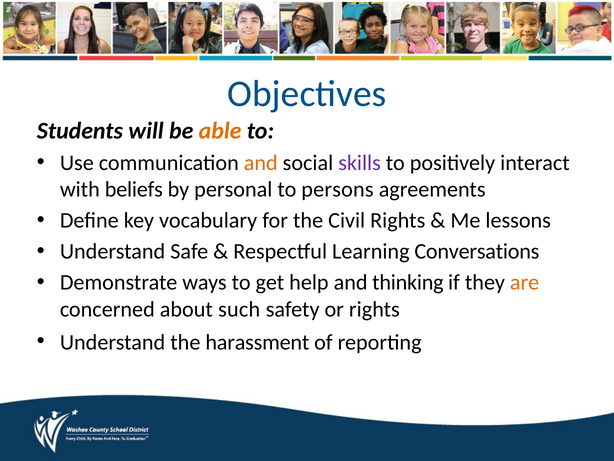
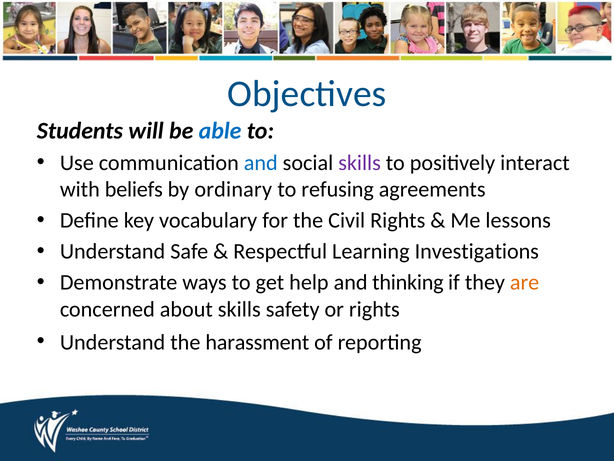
able colour: orange -> blue
and at (261, 163) colour: orange -> blue
personal: personal -> ordinary
persons: persons -> refusing
Conversations: Conversations -> Investigations
about such: such -> skills
